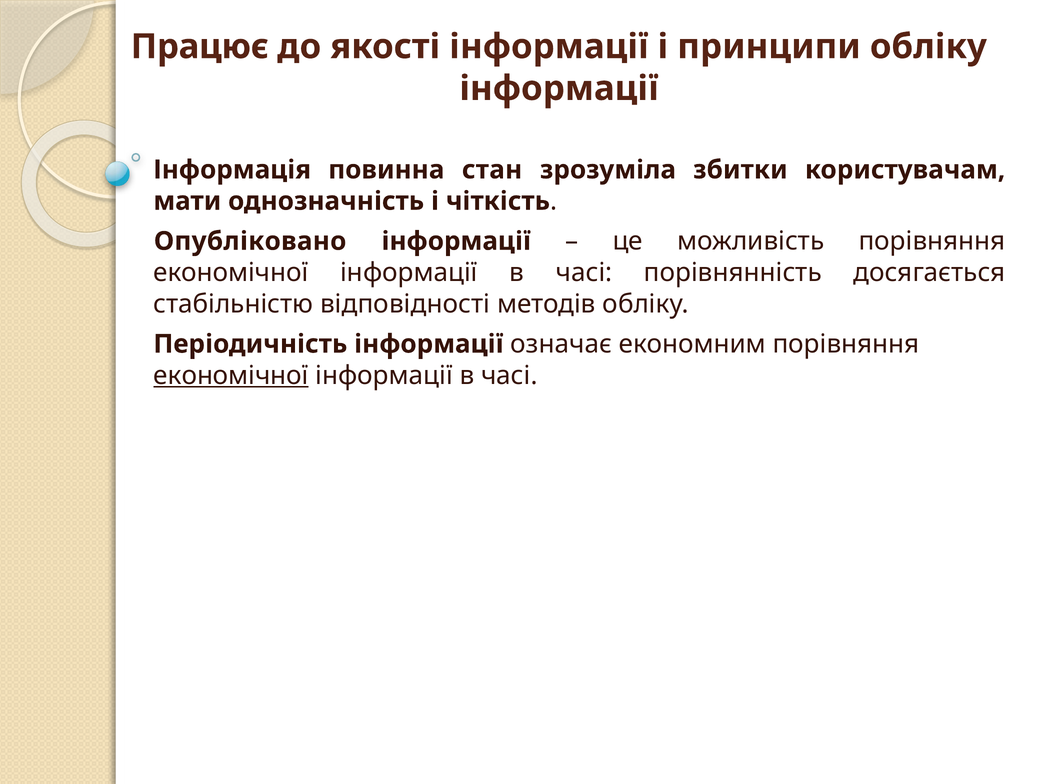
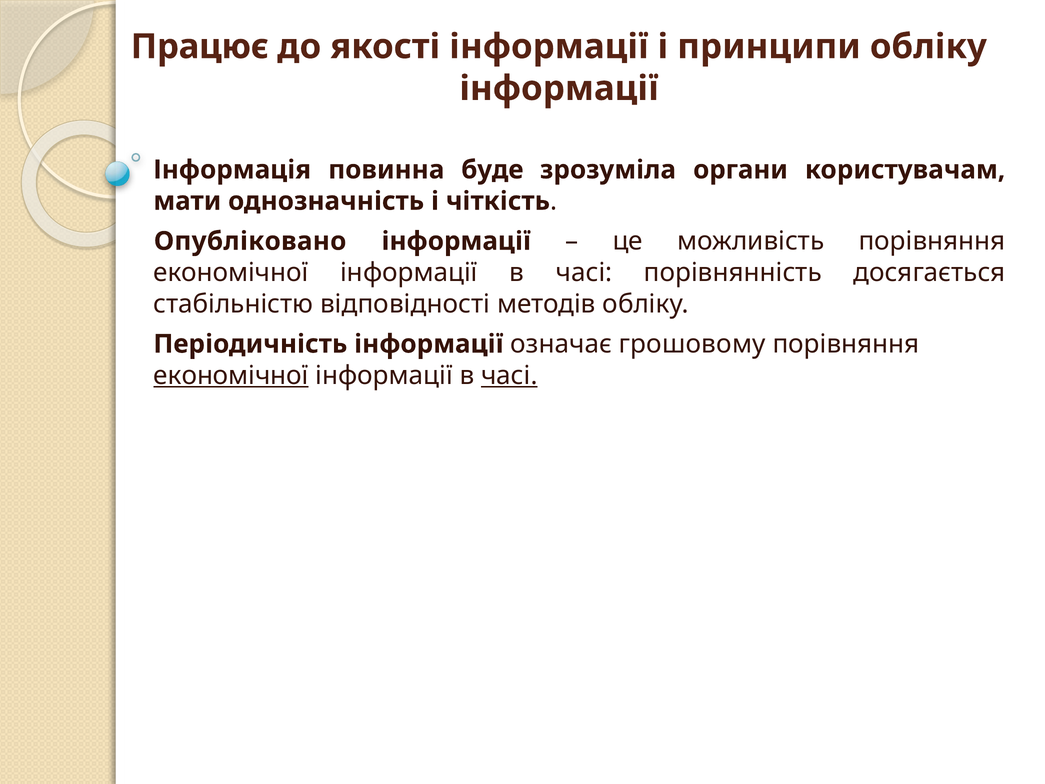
стан: стан -> буде
збитки: збитки -> органи
економним: економним -> грошовому
часі at (509, 375) underline: none -> present
